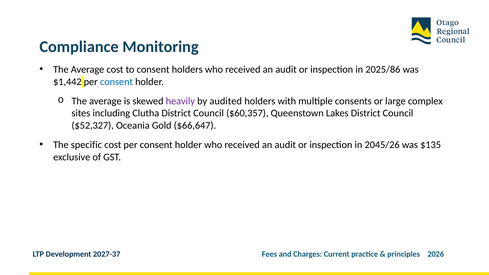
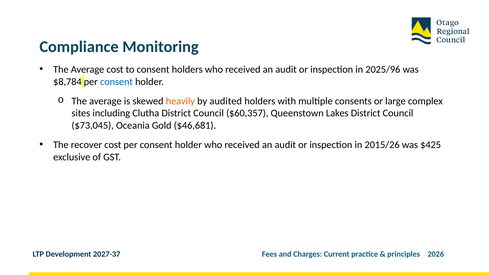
2025/86: 2025/86 -> 2025/96
$1,442: $1,442 -> $8,784
heavily colour: purple -> orange
$52,327: $52,327 -> $73,045
$66,647: $66,647 -> $46,681
specific: specific -> recover
2045/26: 2045/26 -> 2015/26
$135: $135 -> $425
